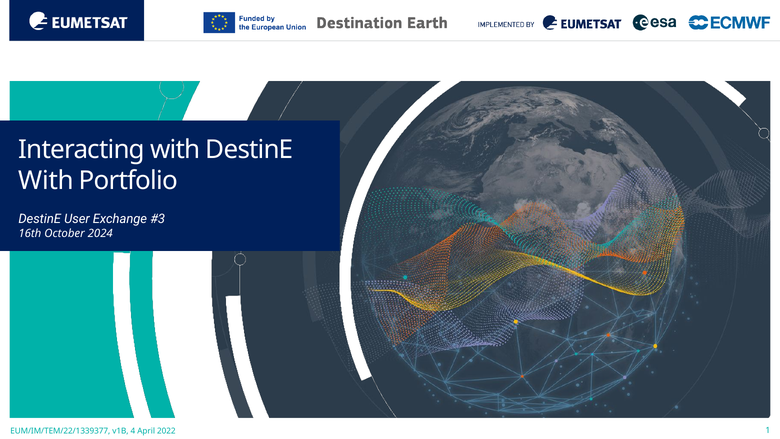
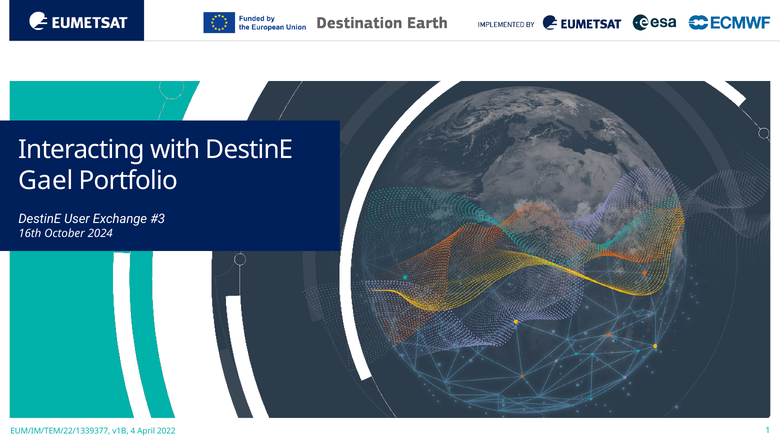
With at (46, 181): With -> Gael
